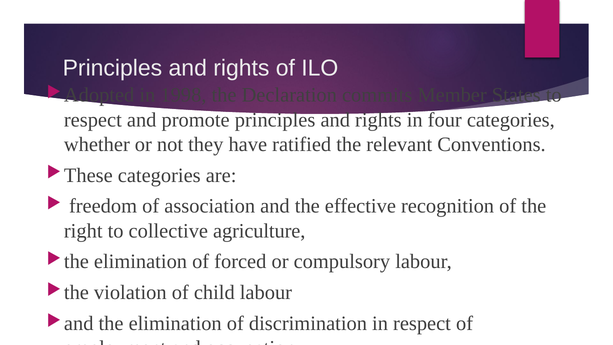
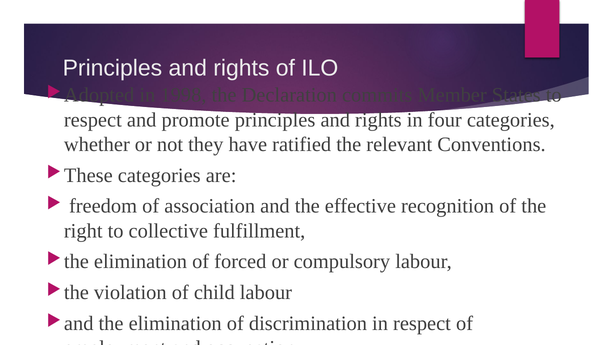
agriculture: agriculture -> fulfillment
